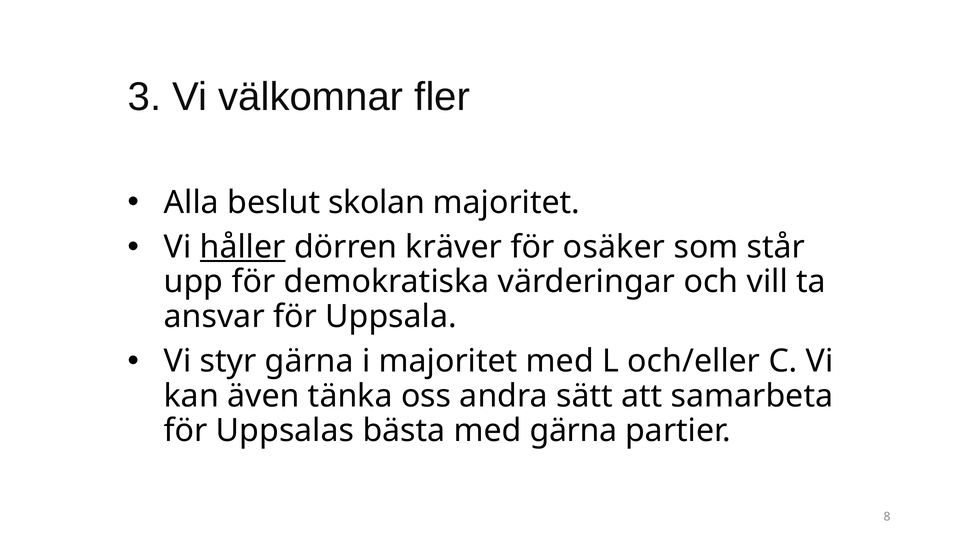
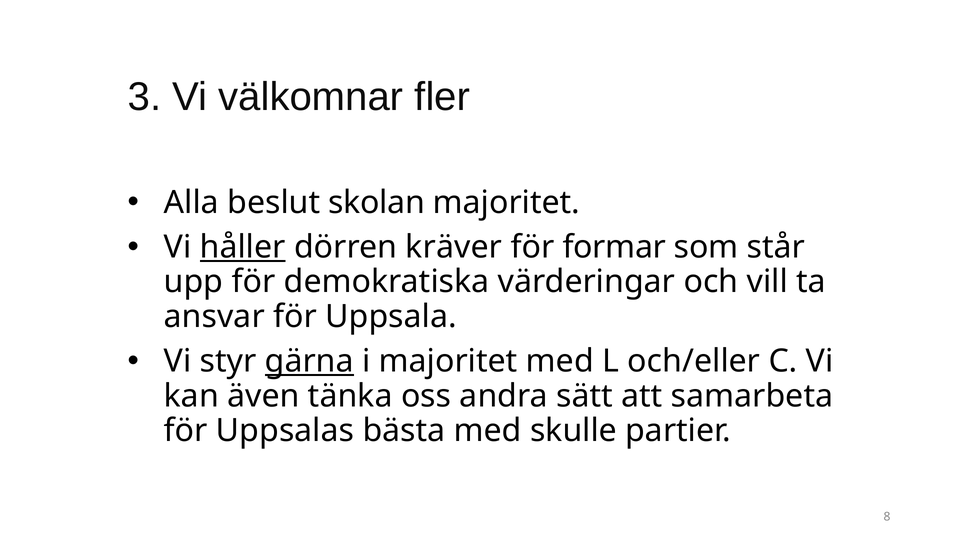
osäker: osäker -> formar
gärna at (309, 362) underline: none -> present
med gärna: gärna -> skulle
